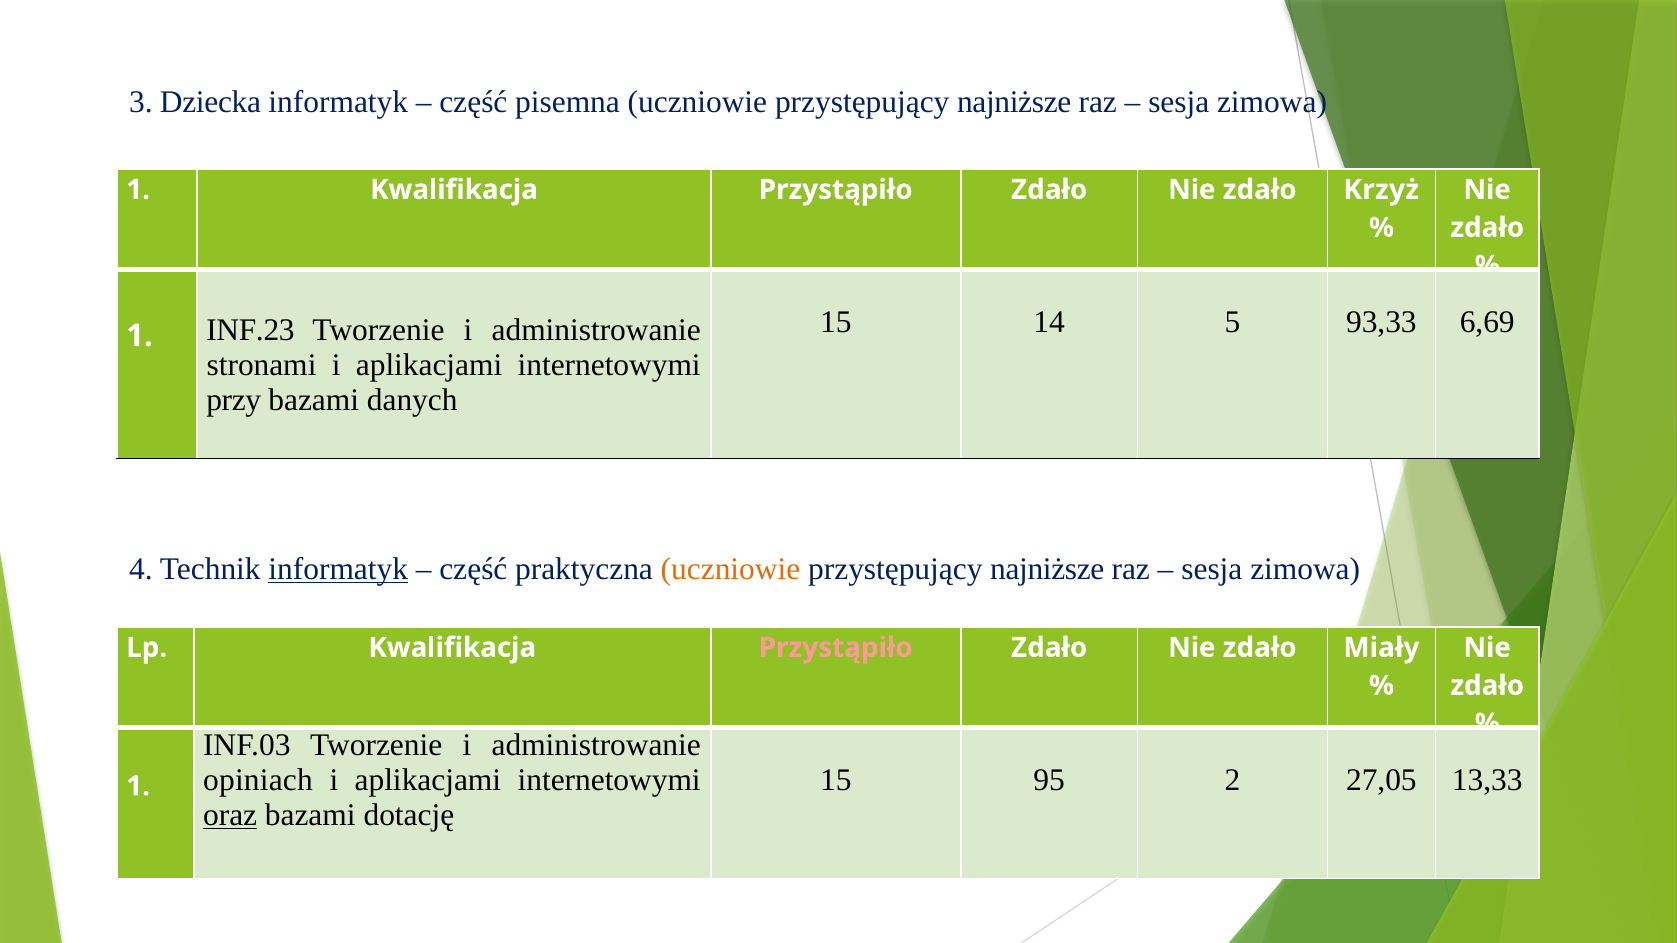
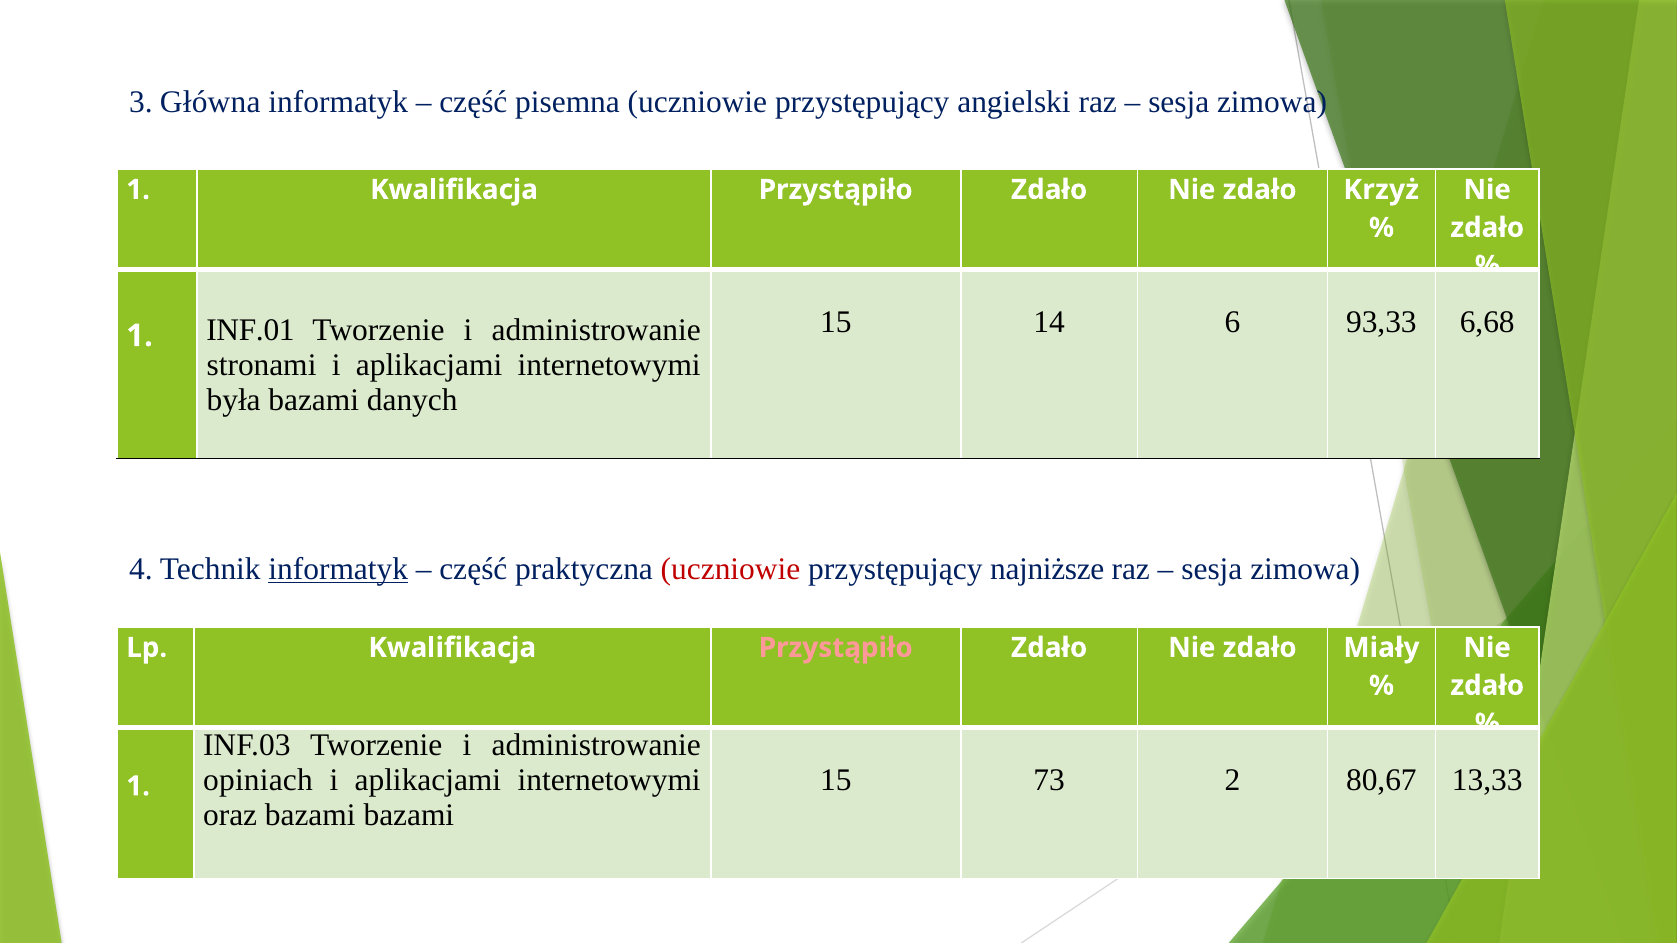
Dziecka: Dziecka -> Główna
pisemna uczniowie przystępujący najniższe: najniższe -> angielski
5: 5 -> 6
6,69: 6,69 -> 6,68
INF.23: INF.23 -> INF.01
przy: przy -> była
uczniowie at (730, 569) colour: orange -> red
95: 95 -> 73
27,05: 27,05 -> 80,67
oraz underline: present -> none
bazami dotację: dotację -> bazami
